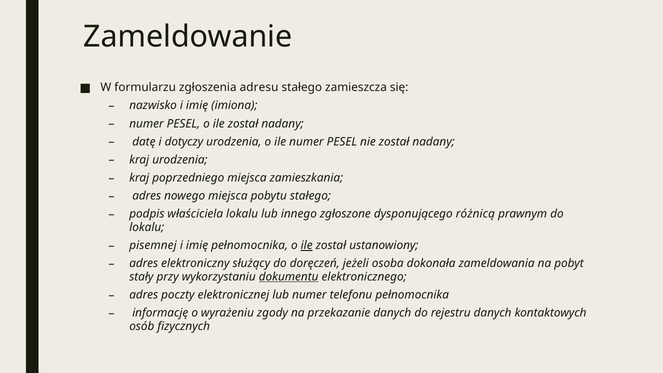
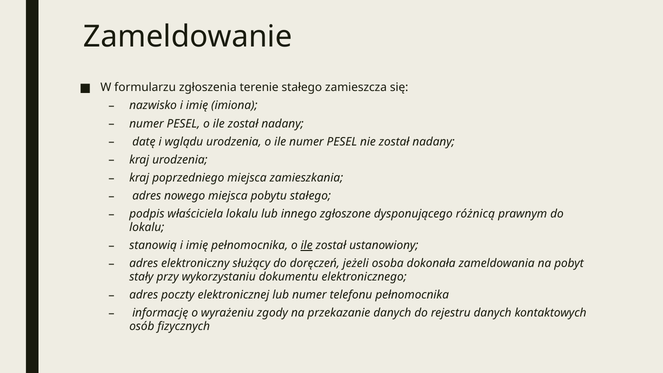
adresu: adresu -> terenie
dotyczy: dotyczy -> wglądu
pisemnej: pisemnej -> stanowią
dokumentu underline: present -> none
